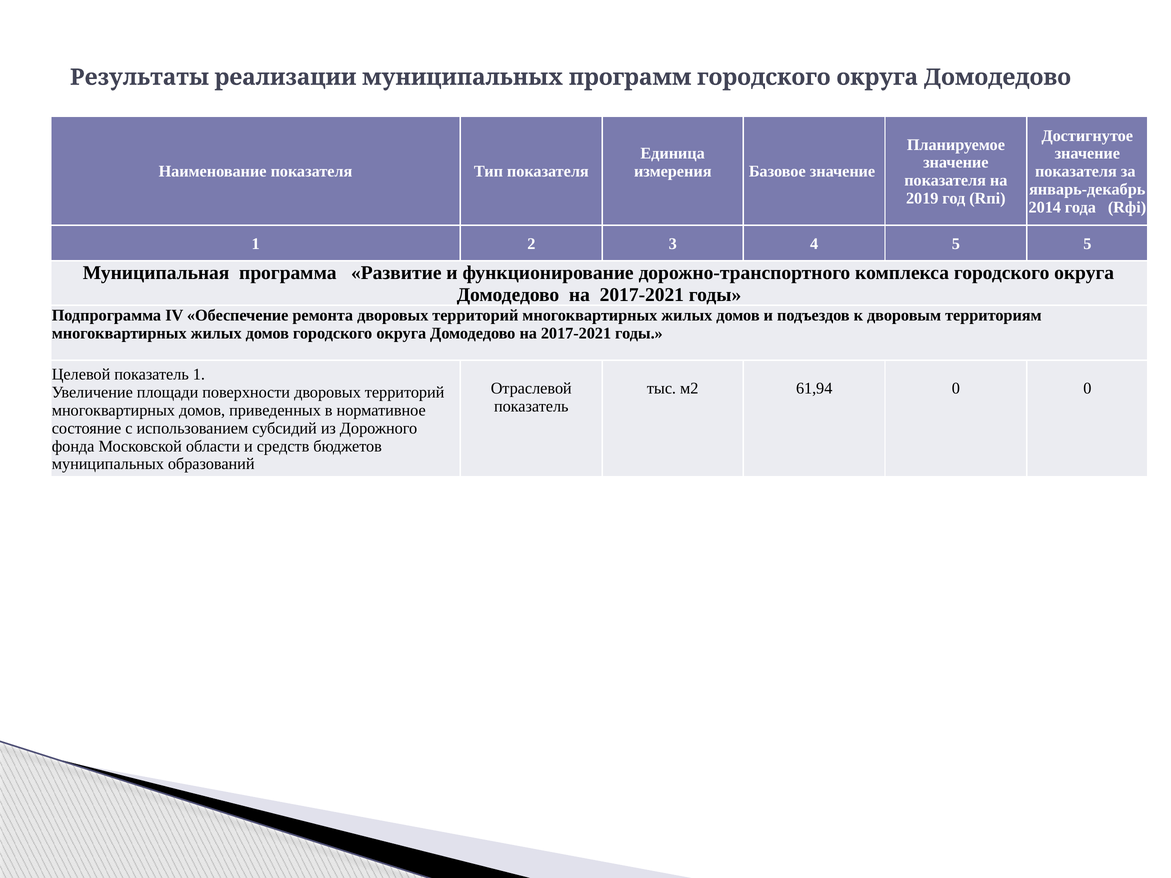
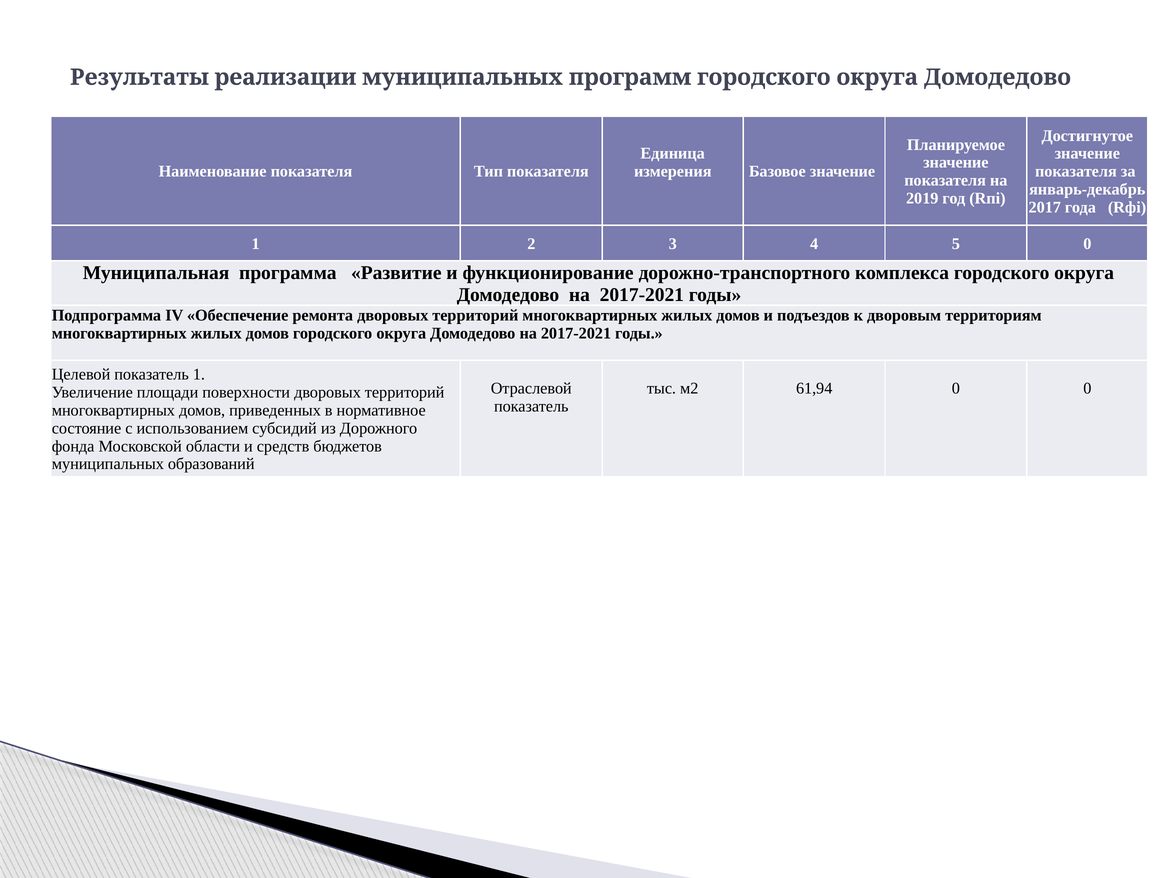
2014: 2014 -> 2017
5 5: 5 -> 0
